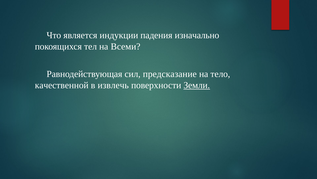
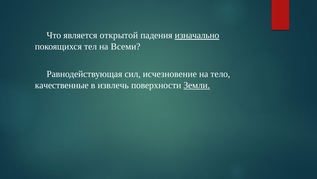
индукции: индукции -> открытой
изначально underline: none -> present
предсказание: предсказание -> исчезновение
качественной: качественной -> качественные
